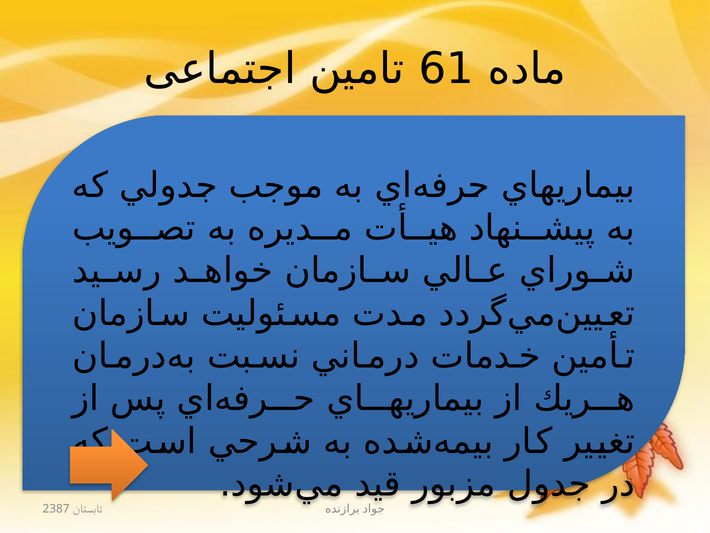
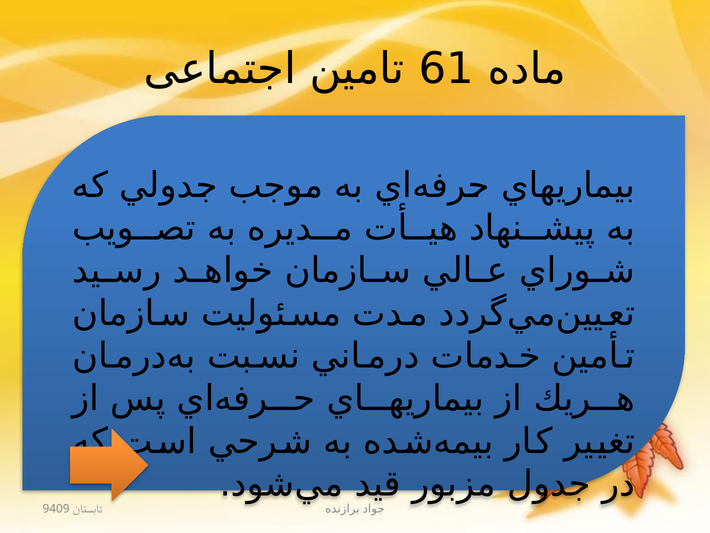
2387: 2387 -> 9409
